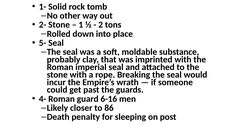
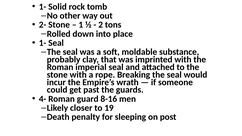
5- at (43, 43): 5- -> 1-
6-16: 6-16 -> 8-16
86: 86 -> 19
